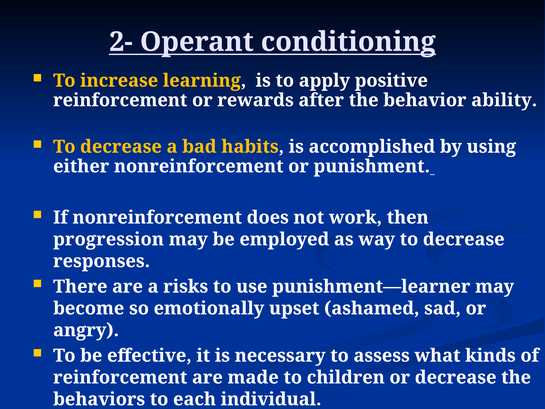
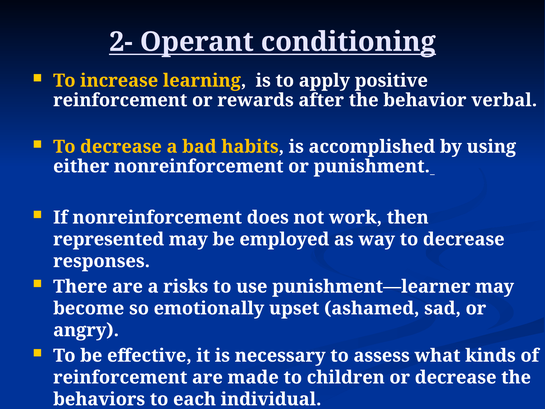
ability: ability -> verbal
progression: progression -> represented
